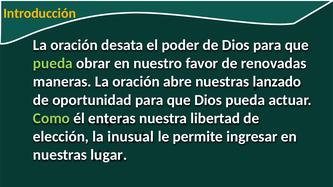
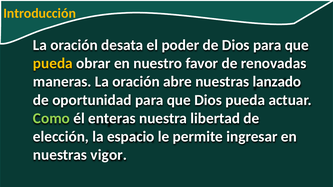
pueda at (53, 64) colour: light green -> yellow
inusual: inusual -> espacio
lugar: lugar -> vigor
